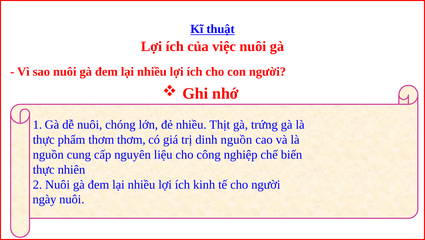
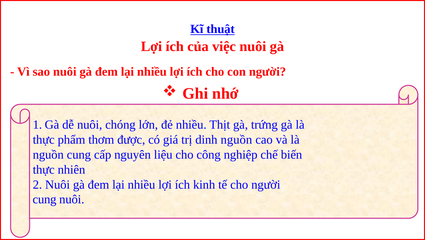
thơm thơm: thơm -> được
ngày at (45, 199): ngày -> cung
